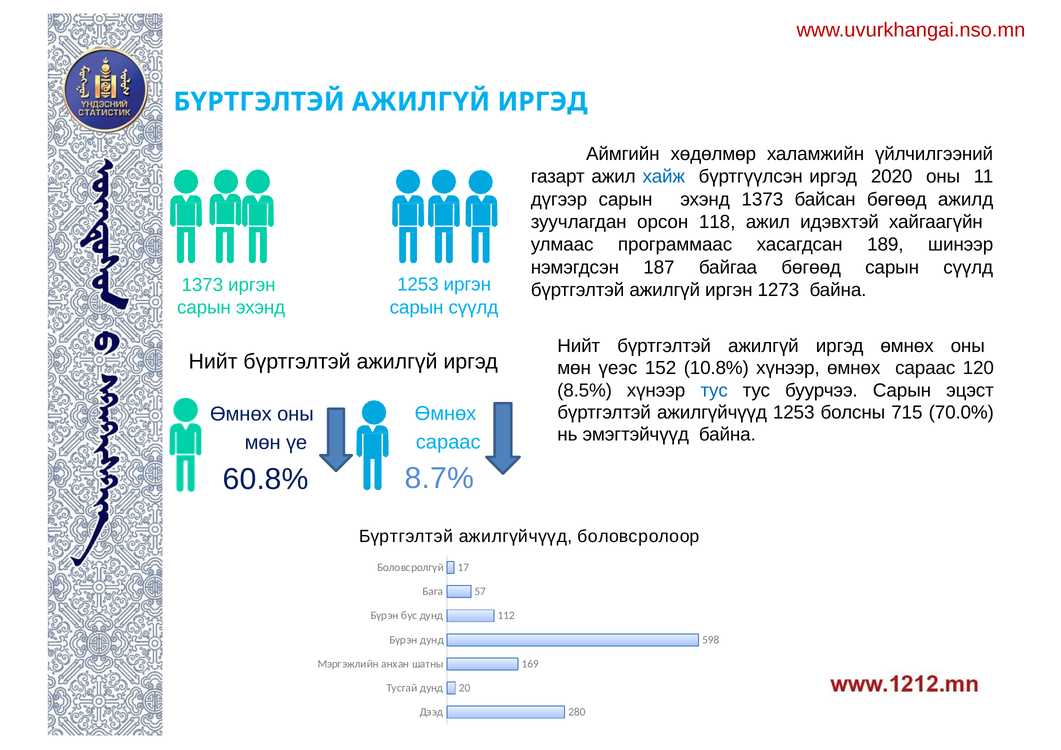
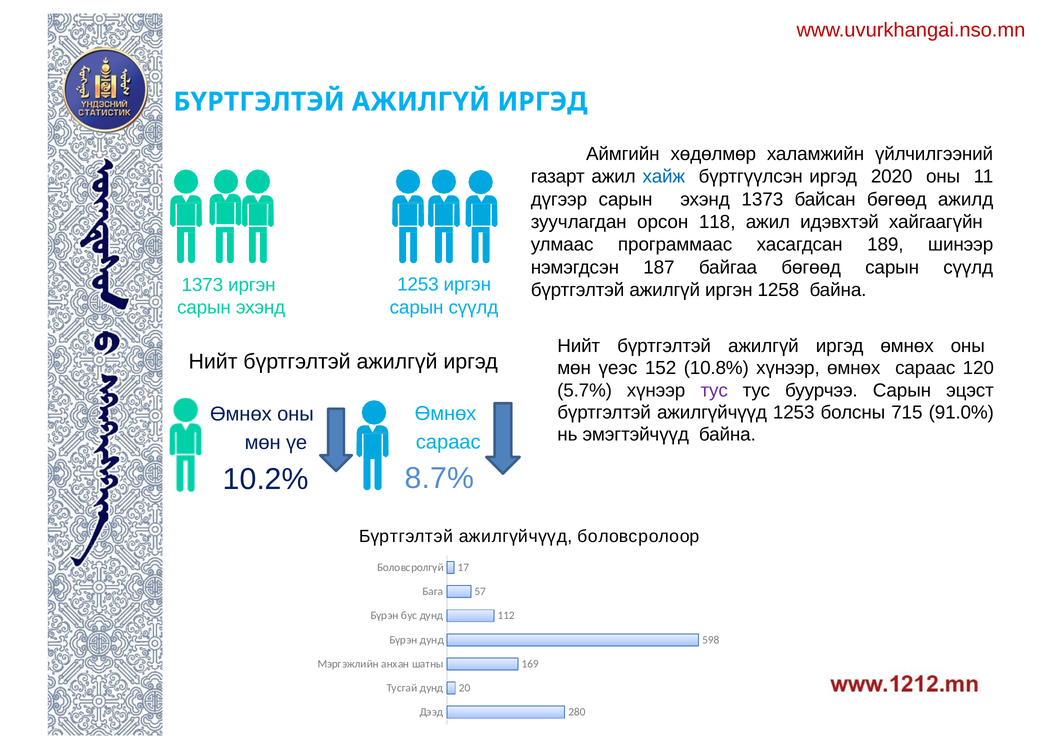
1273: 1273 -> 1258
8.5%: 8.5% -> 5.7%
тус at (714, 391) colour: blue -> purple
70.0%: 70.0% -> 91.0%
60.8%: 60.8% -> 10.2%
